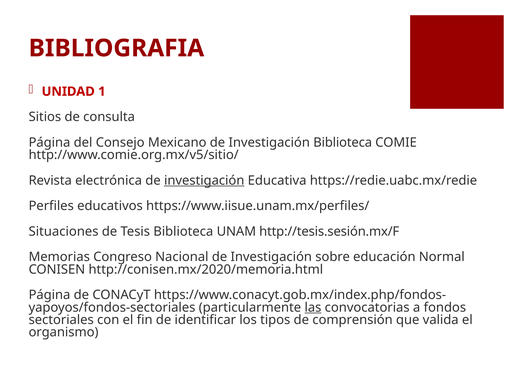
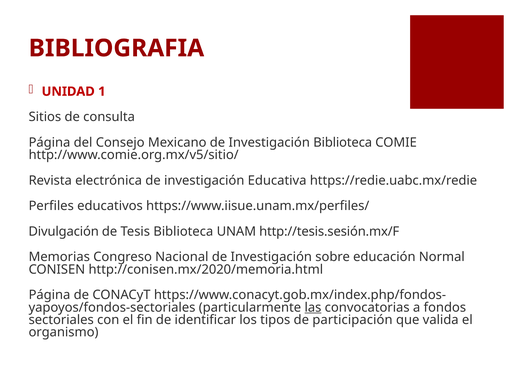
investigación at (204, 180) underline: present -> none
Situaciones: Situaciones -> Divulgación
comprensión: comprensión -> participación
